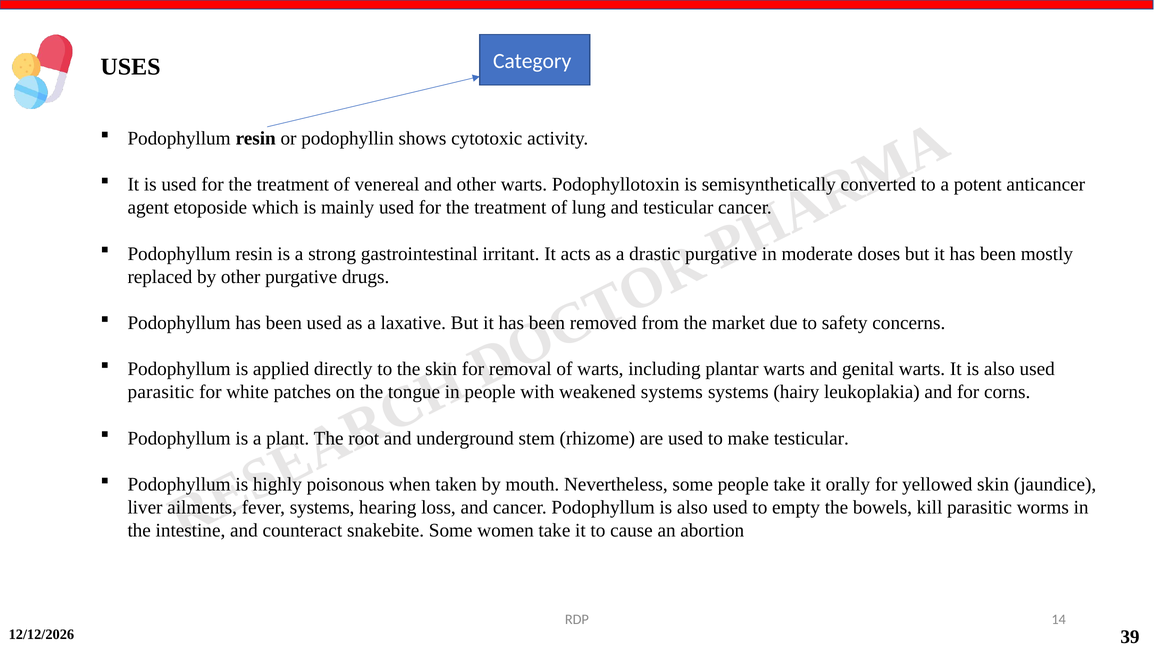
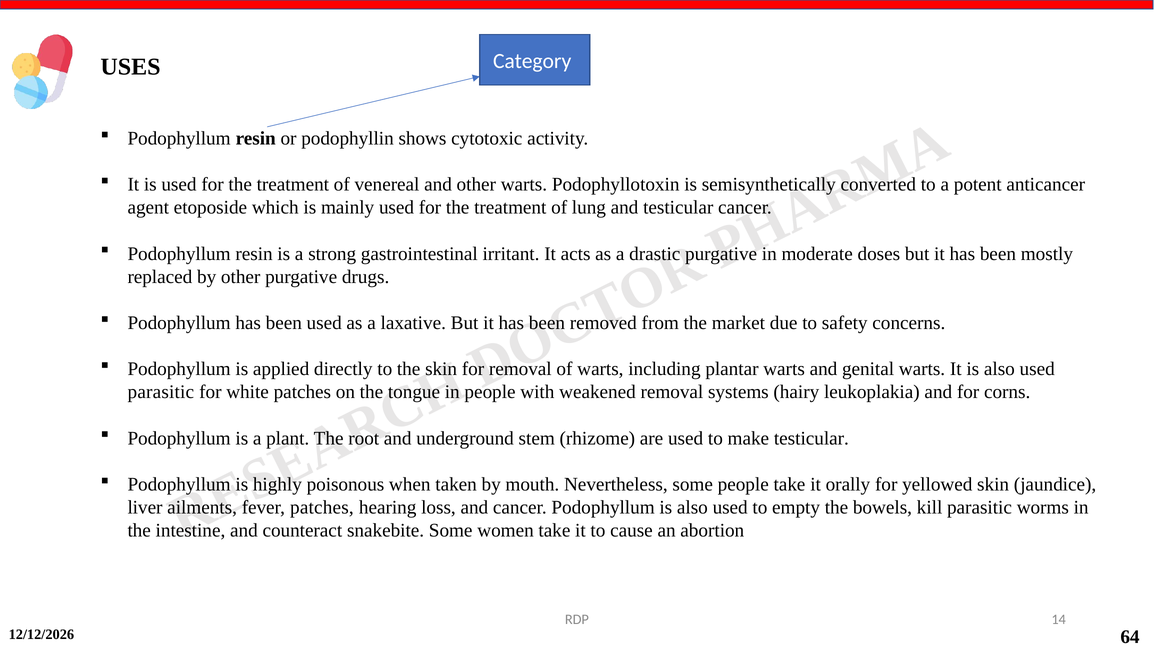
weakened systems: systems -> removal
systems at (322, 508): systems -> patches
39: 39 -> 64
